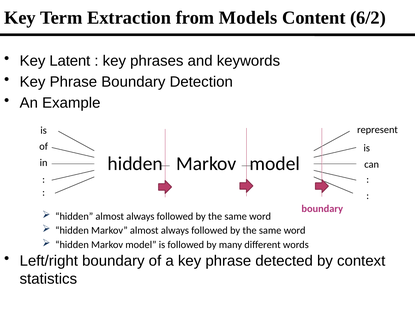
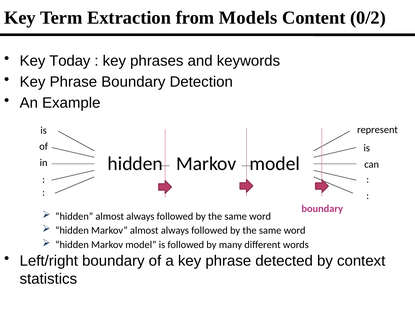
6/2: 6/2 -> 0/2
Latent: Latent -> Today
